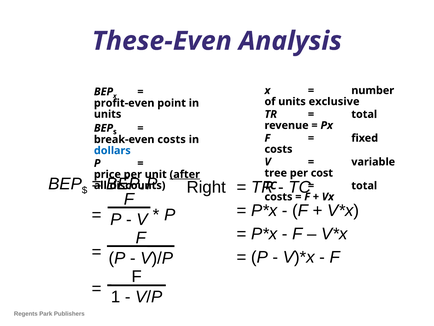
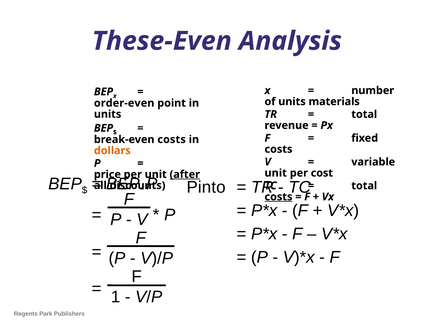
exclusive: exclusive -> materials
profit-even: profit-even -> order-even
dollars colour: blue -> orange
tree at (276, 173): tree -> unit
Right: Right -> Pinto
costs at (278, 196) underline: none -> present
